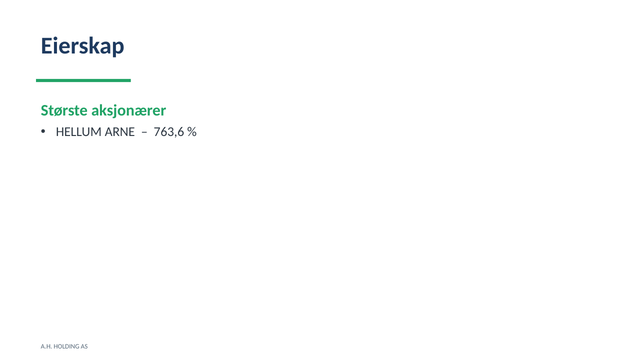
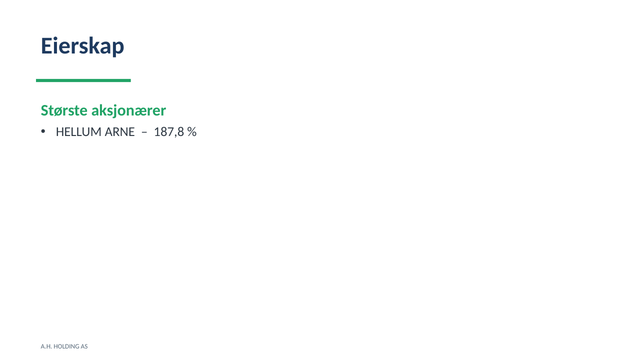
763,6: 763,6 -> 187,8
